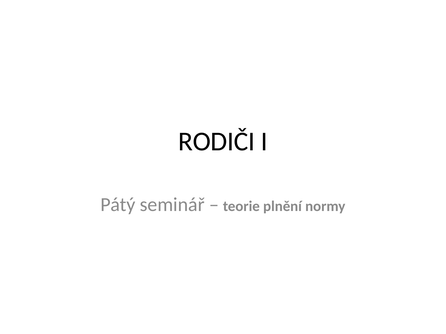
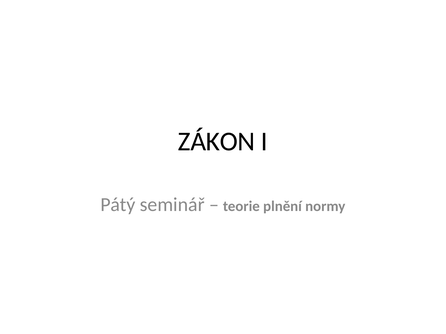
RODIČI: RODIČI -> ZÁKON
